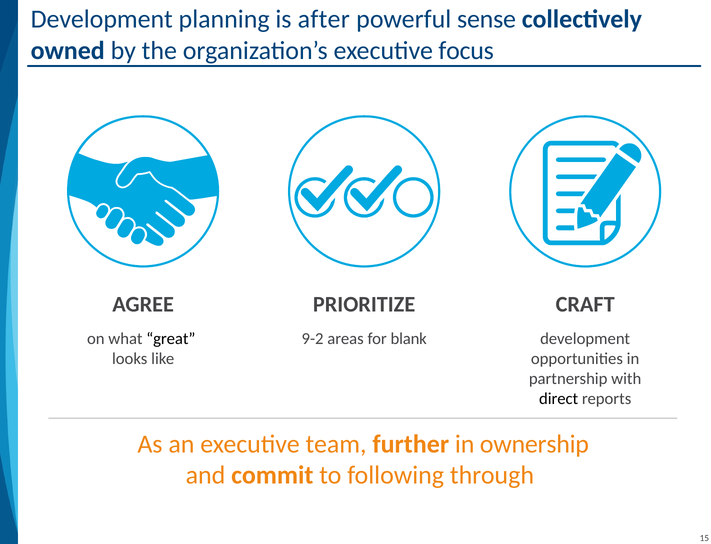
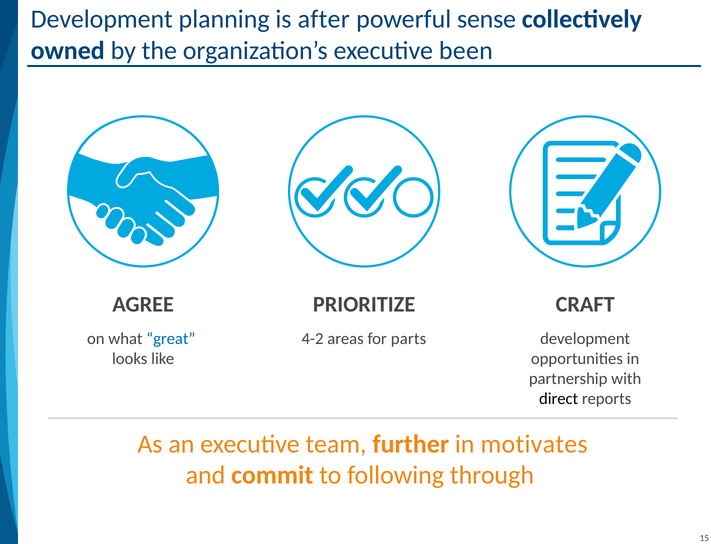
focus: focus -> been
great colour: black -> blue
9-2: 9-2 -> 4-2
blank: blank -> parts
ownership: ownership -> motivates
